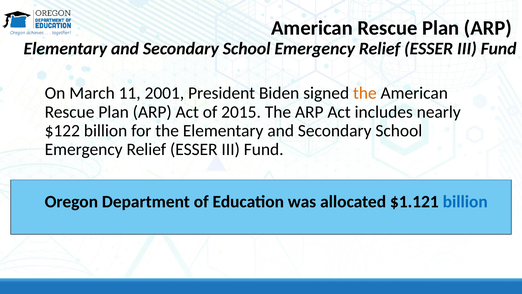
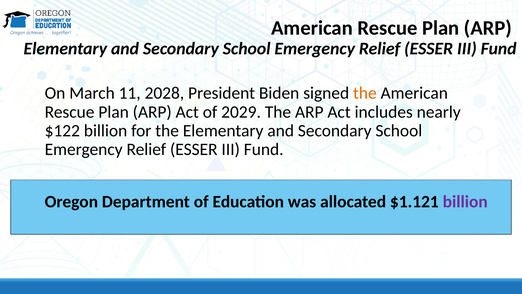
2001: 2001 -> 2028
2015: 2015 -> 2029
billion at (465, 201) colour: blue -> purple
